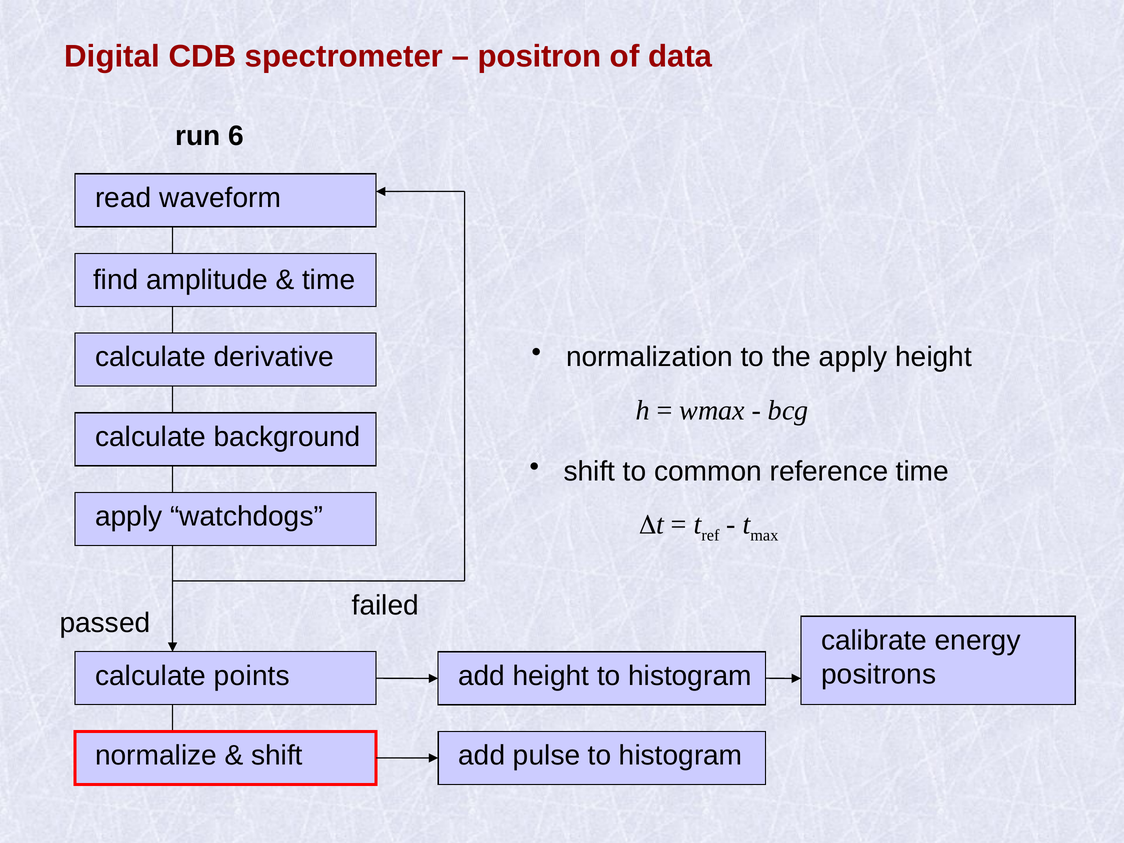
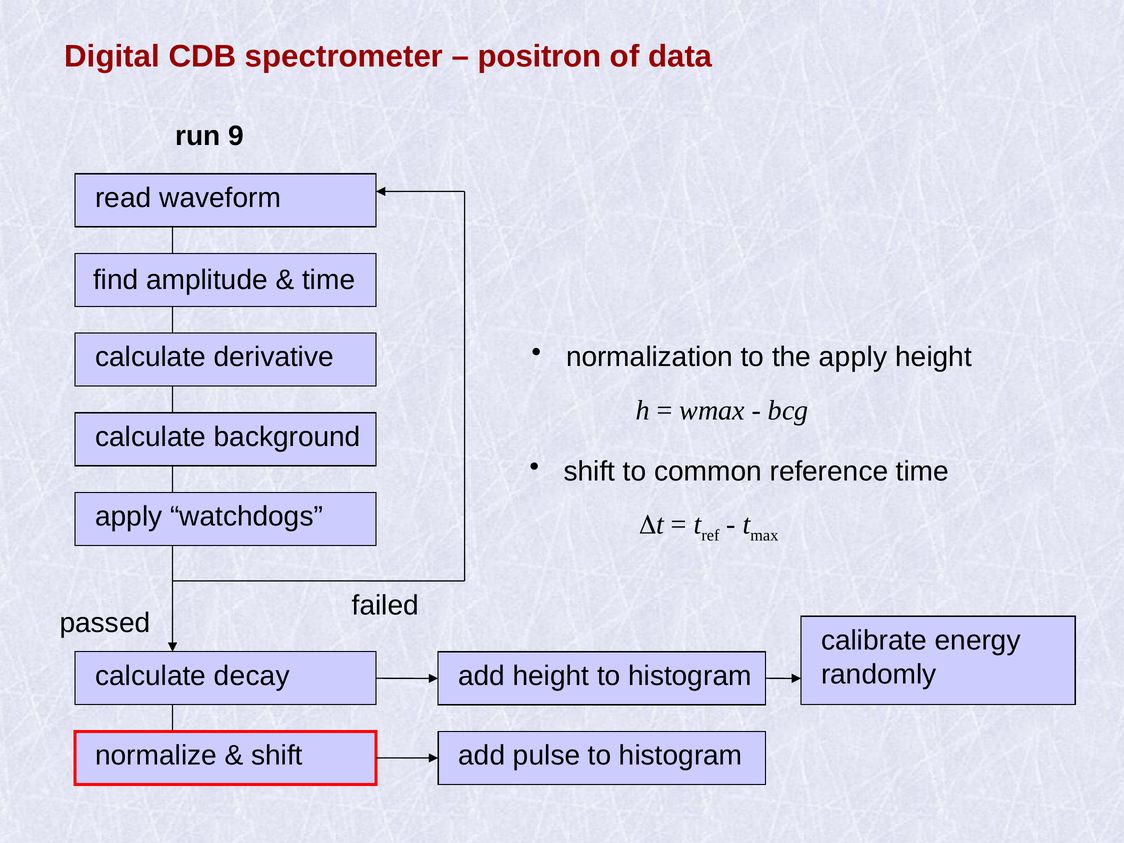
6: 6 -> 9
positrons: positrons -> randomly
points: points -> decay
